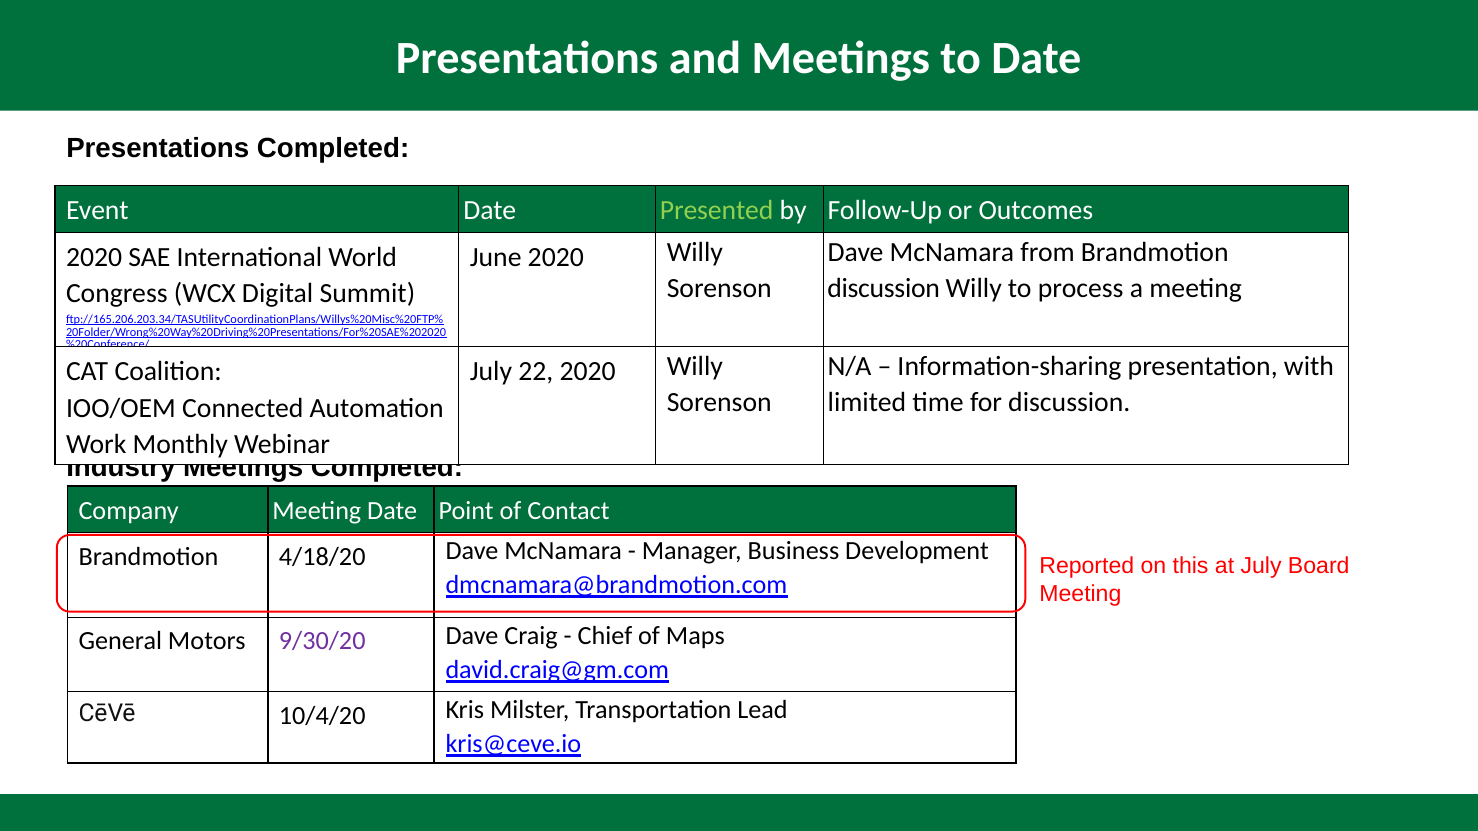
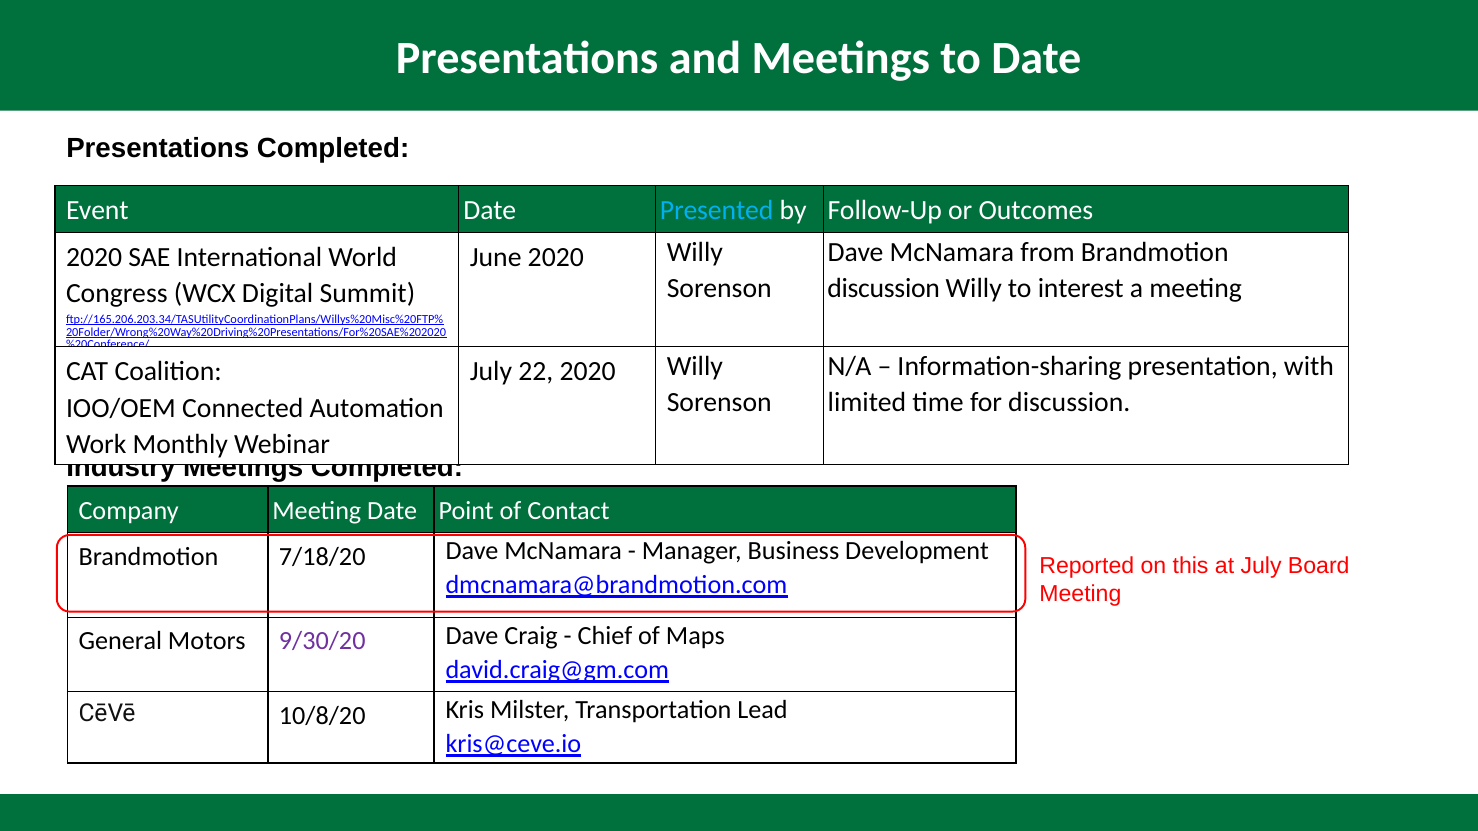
Presented colour: light green -> light blue
process: process -> interest
4/18/20: 4/18/20 -> 7/18/20
10/4/20: 10/4/20 -> 10/8/20
